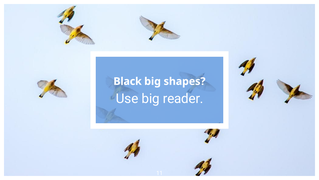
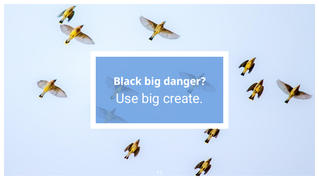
shapes: shapes -> danger
reader: reader -> create
